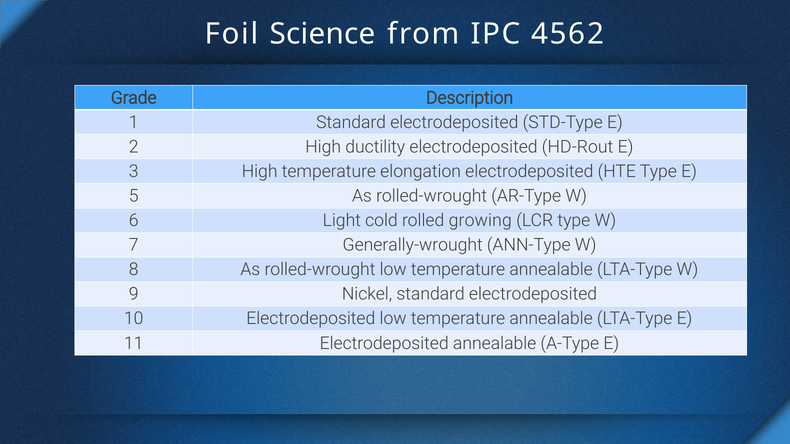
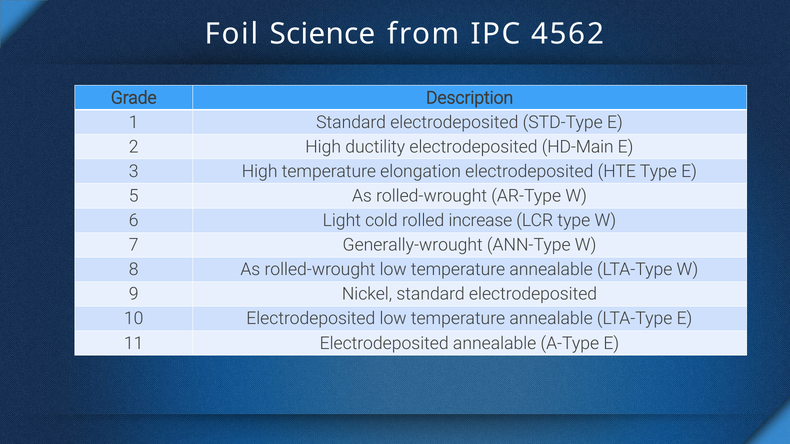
HD-Rout: HD-Rout -> HD-Main
growing: growing -> increase
